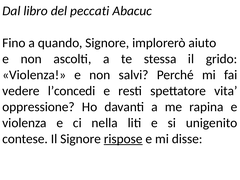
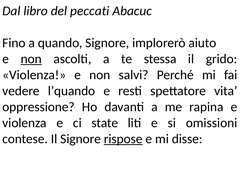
non at (31, 59) underline: none -> present
l’concedi: l’concedi -> l’quando
nella: nella -> state
unigenito: unigenito -> omissioni
